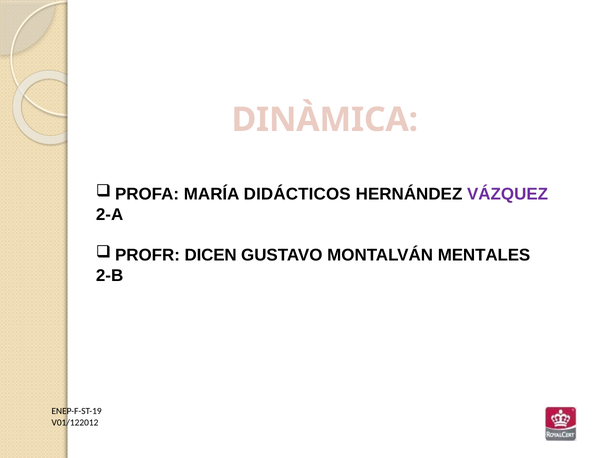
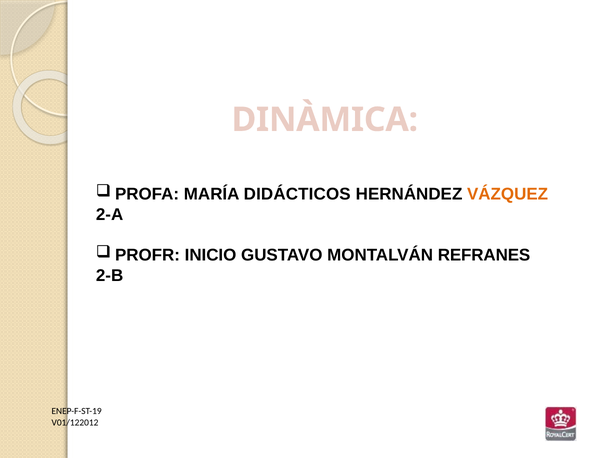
VÁZQUEZ colour: purple -> orange
DICEN: DICEN -> INICIO
MENTALES: MENTALES -> REFRANES
